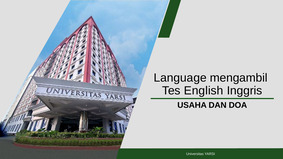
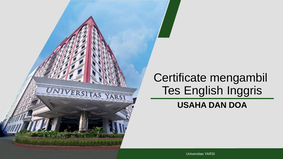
Language: Language -> Certificate
